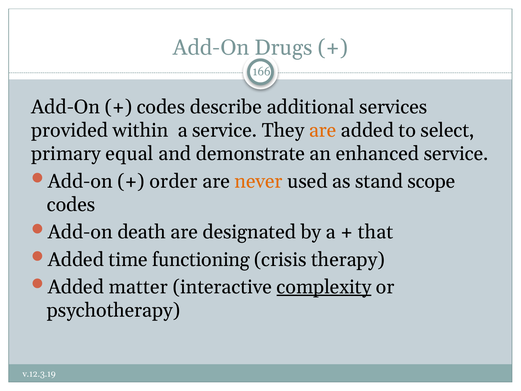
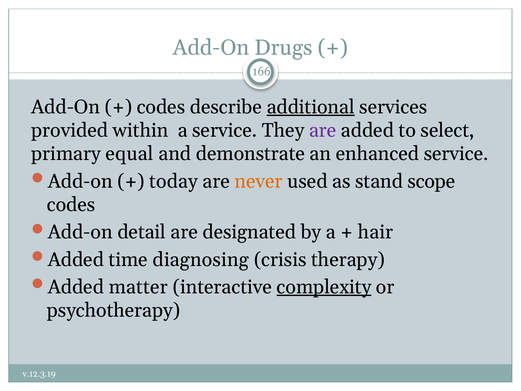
additional underline: none -> present
are at (323, 130) colour: orange -> purple
order: order -> today
death: death -> detail
that: that -> hair
functioning: functioning -> diagnosing
